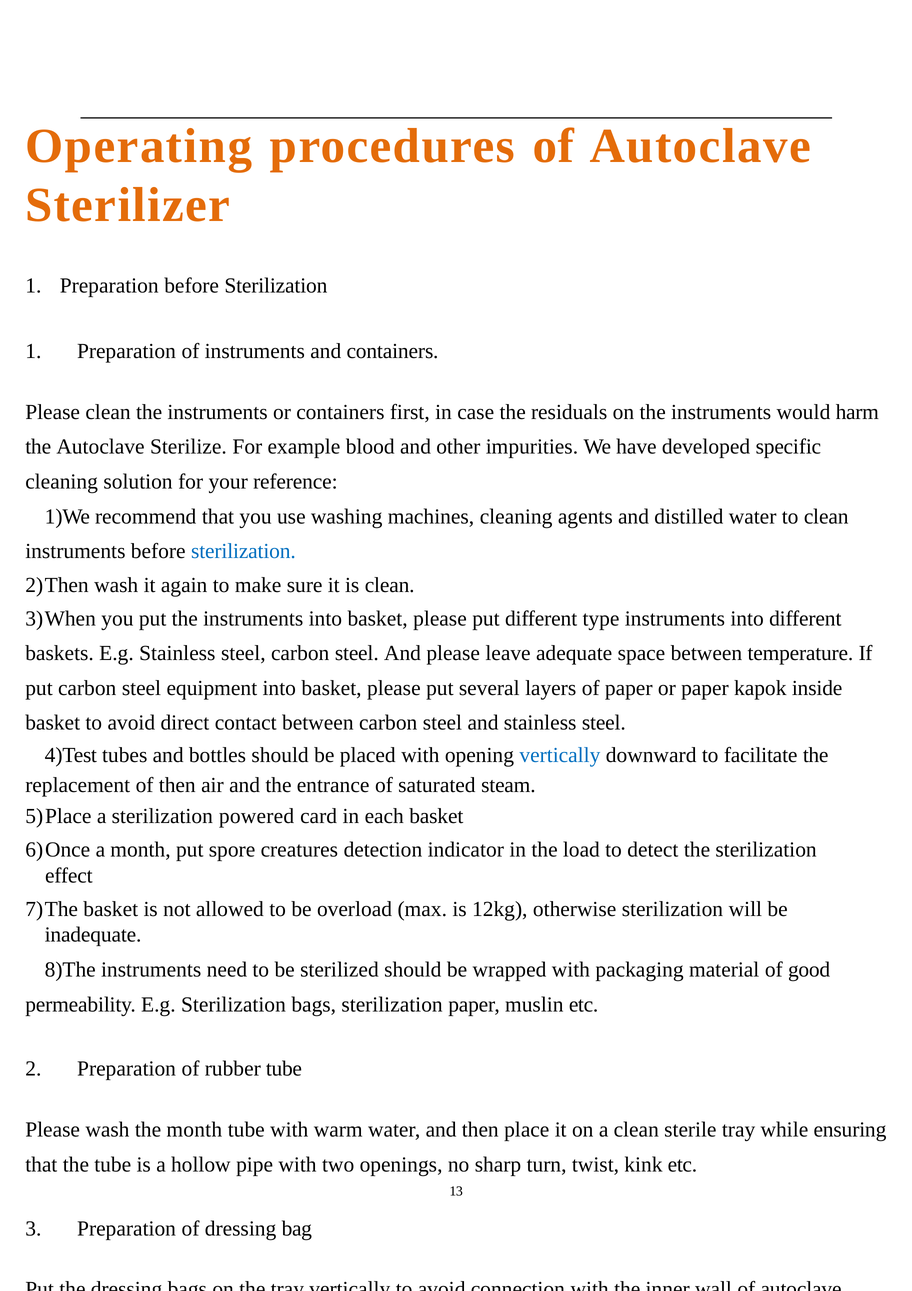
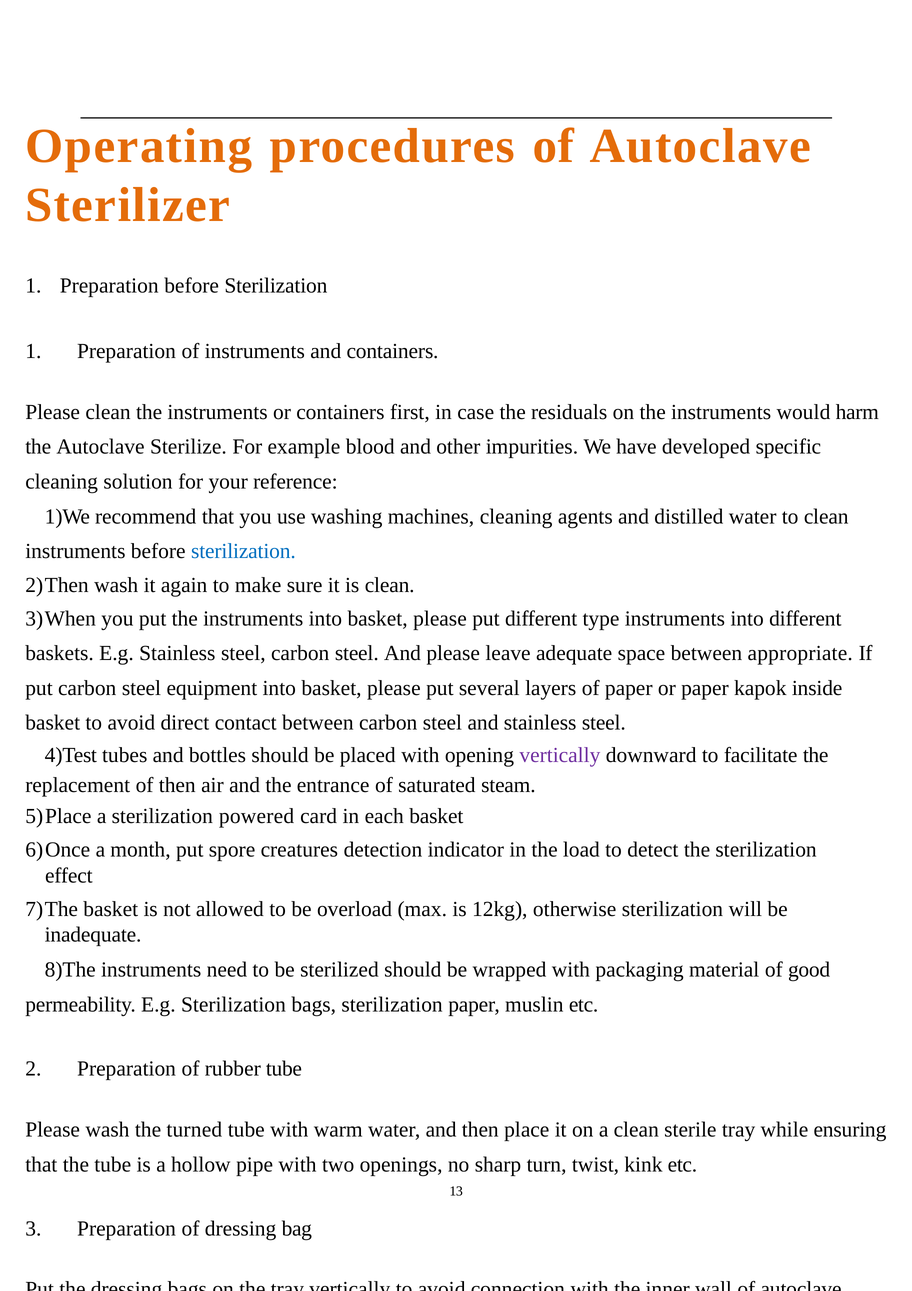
temperature: temperature -> appropriate
vertically at (560, 755) colour: blue -> purple
the month: month -> turned
